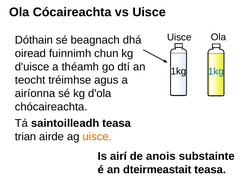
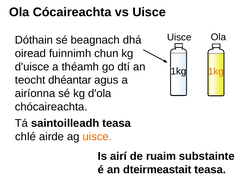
1kg at (216, 72) colour: blue -> orange
tréimhse: tréimhse -> dhéantar
trian: trian -> chlé
anois: anois -> ruaim
